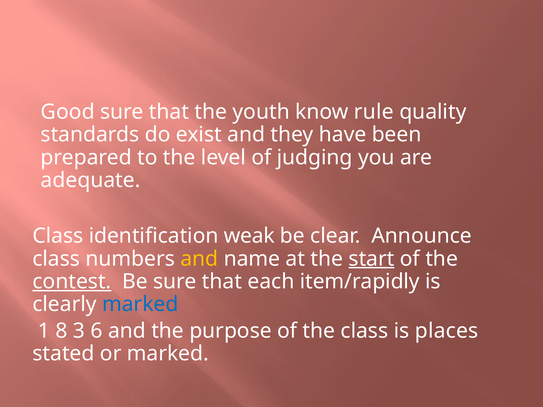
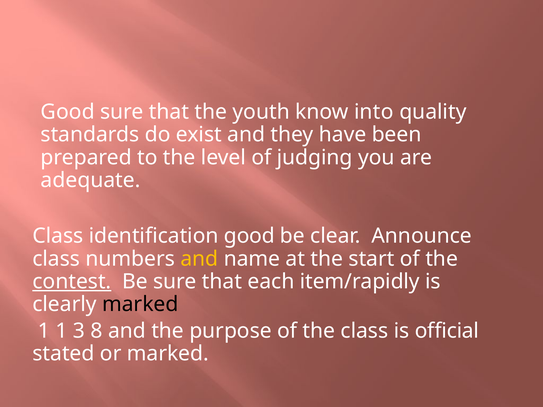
rule: rule -> into
identification weak: weak -> good
start underline: present -> none
marked at (140, 304) colour: blue -> black
1 8: 8 -> 1
6: 6 -> 8
places: places -> official
